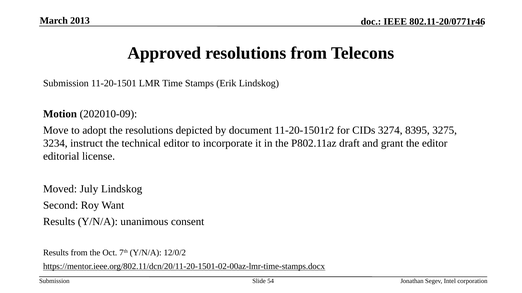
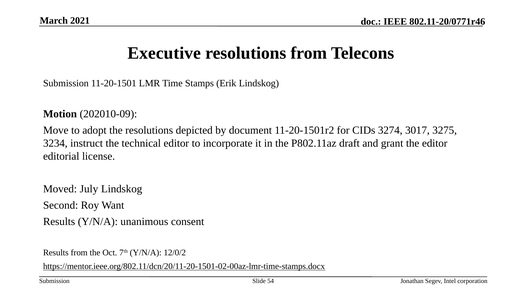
2013: 2013 -> 2021
Approved: Approved -> Executive
8395: 8395 -> 3017
